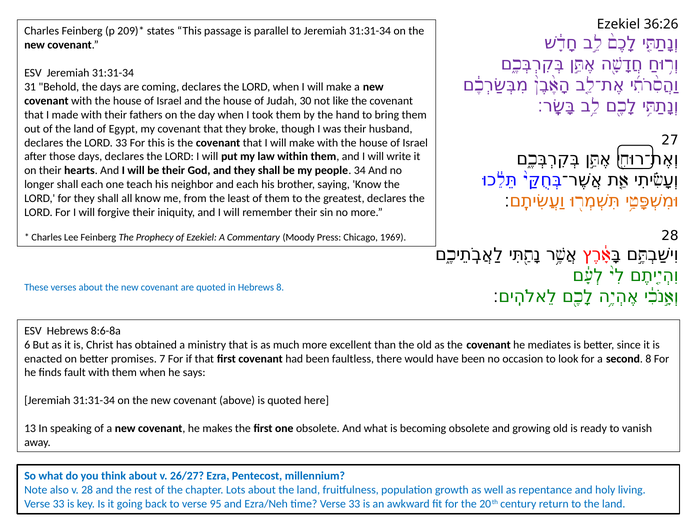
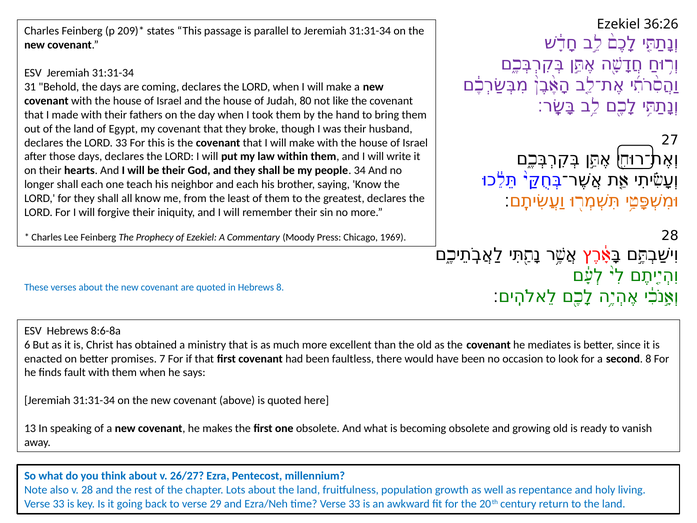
30: 30 -> 80
95: 95 -> 29
